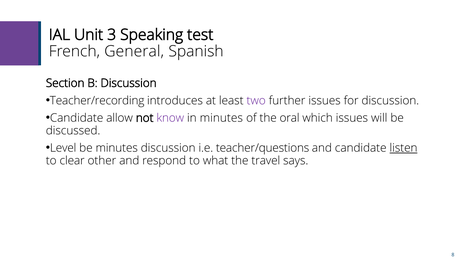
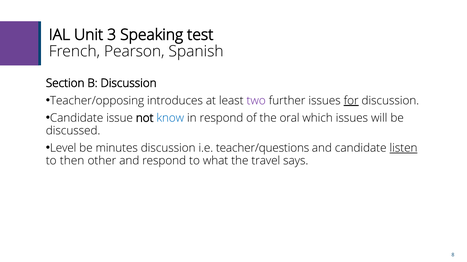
General: General -> Pearson
Teacher/recording: Teacher/recording -> Teacher/opposing
for underline: none -> present
allow: allow -> issue
know colour: purple -> blue
in minutes: minutes -> respond
clear: clear -> then
